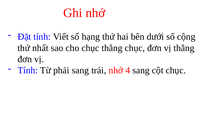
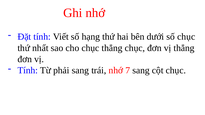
số cộng: cộng -> chục
4: 4 -> 7
